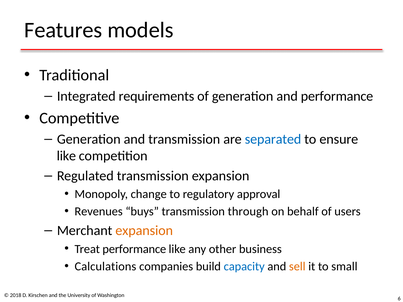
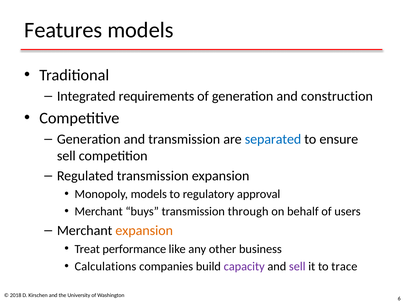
and performance: performance -> construction
like at (66, 156): like -> sell
Monopoly change: change -> models
Revenues at (99, 212): Revenues -> Merchant
capacity colour: blue -> purple
sell at (297, 267) colour: orange -> purple
small: small -> trace
